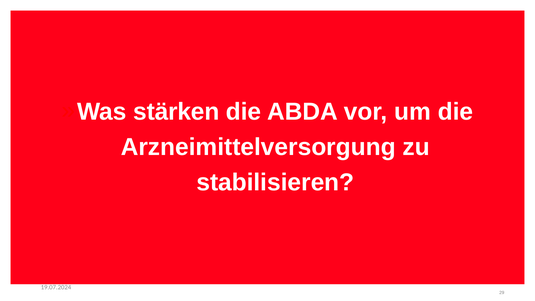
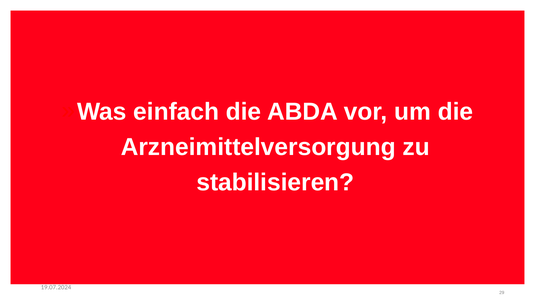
stärken: stärken -> einfach
